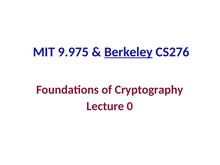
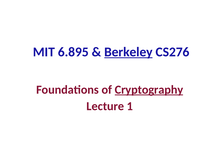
9.975: 9.975 -> 6.895
Cryptography underline: none -> present
0: 0 -> 1
